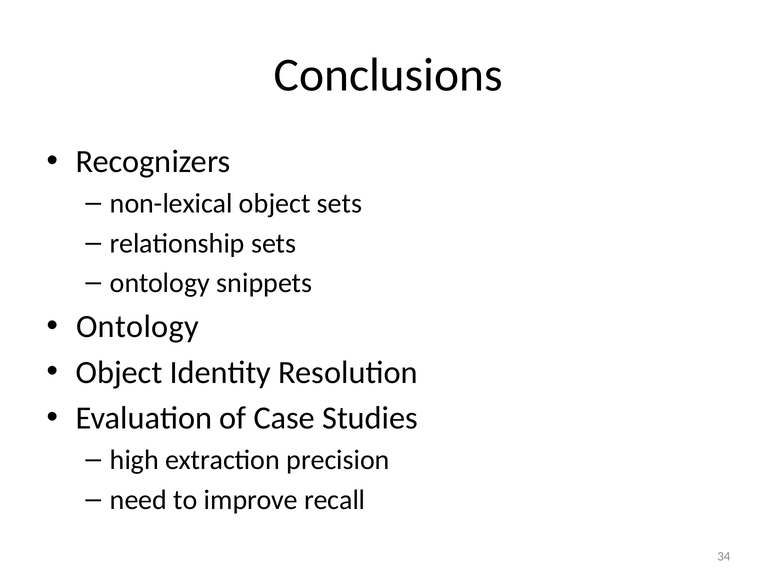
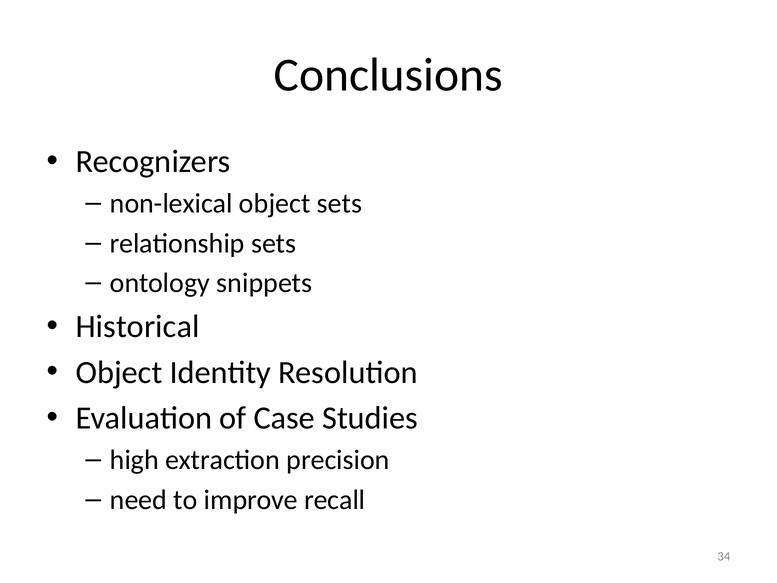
Ontology at (137, 326): Ontology -> Historical
